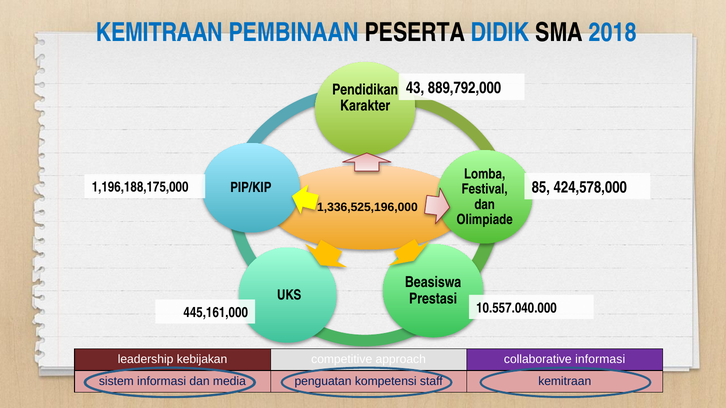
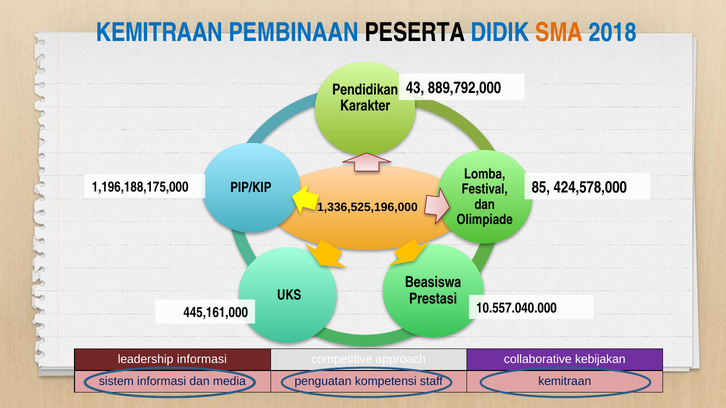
SMA colour: black -> orange
leadership kebijakan: kebijakan -> informasi
collaborative informasi: informasi -> kebijakan
